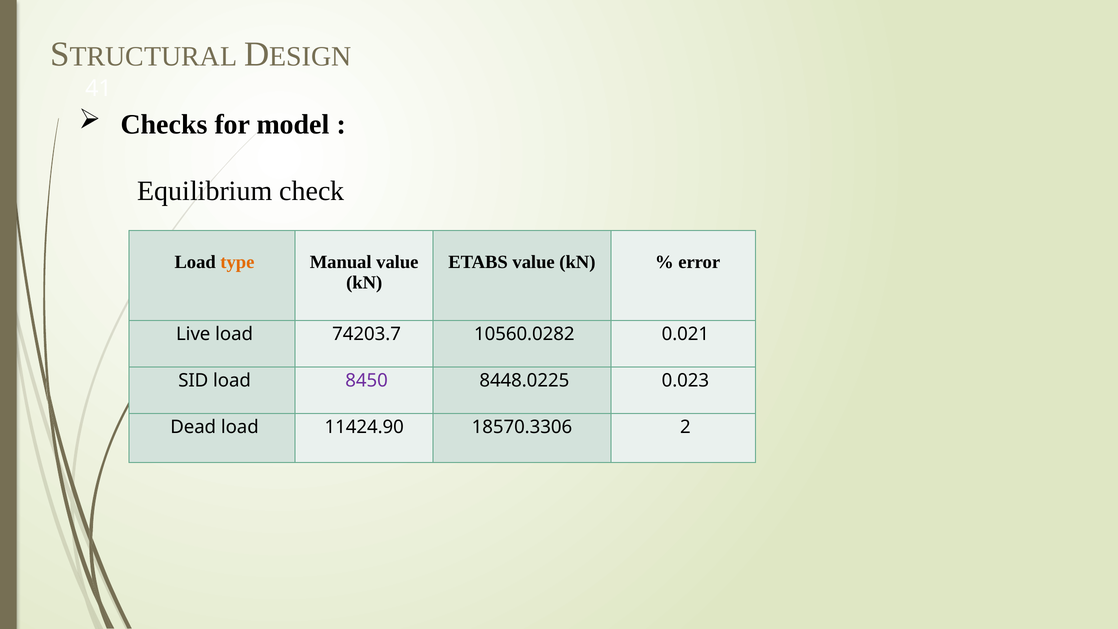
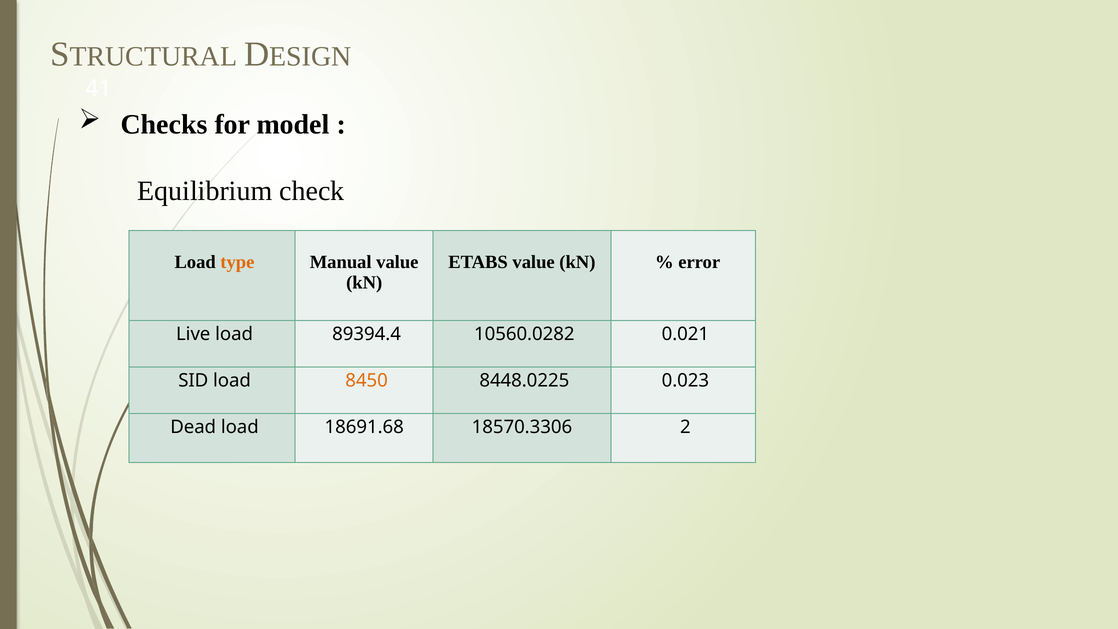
74203.7: 74203.7 -> 89394.4
8450 colour: purple -> orange
11424.90: 11424.90 -> 18691.68
